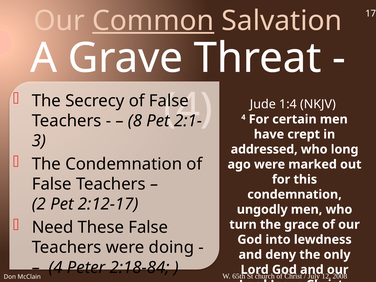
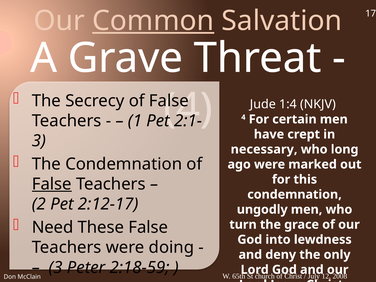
8: 8 -> 1
addressed: addressed -> necessary
False at (52, 184) underline: none -> present
4 at (56, 268): 4 -> 3
2:18-84: 2:18-84 -> 2:18-59
